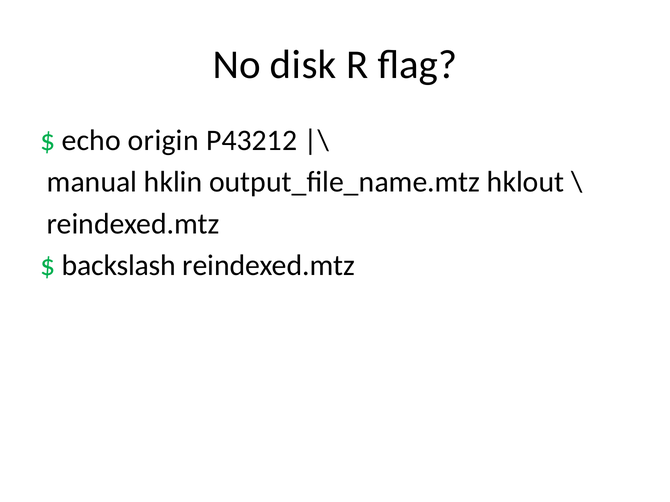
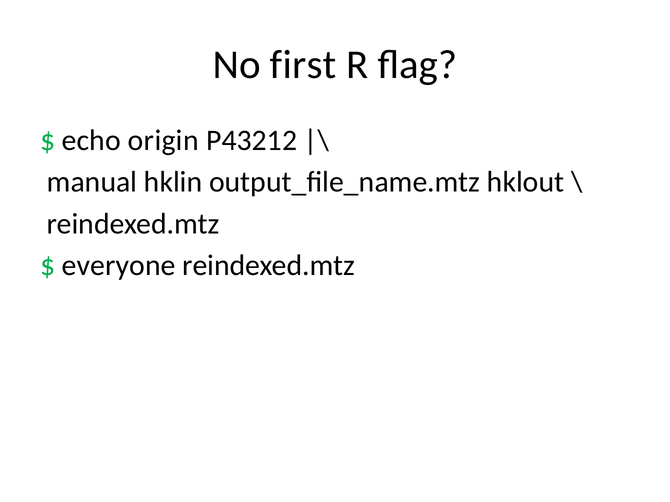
disk: disk -> first
backslash: backslash -> everyone
